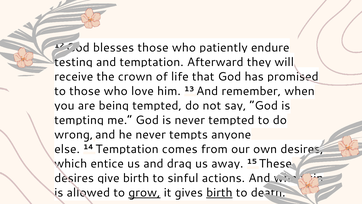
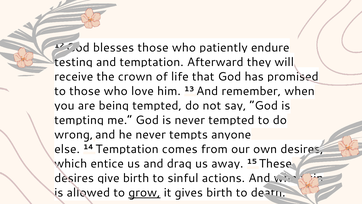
birth at (219, 192) underline: present -> none
